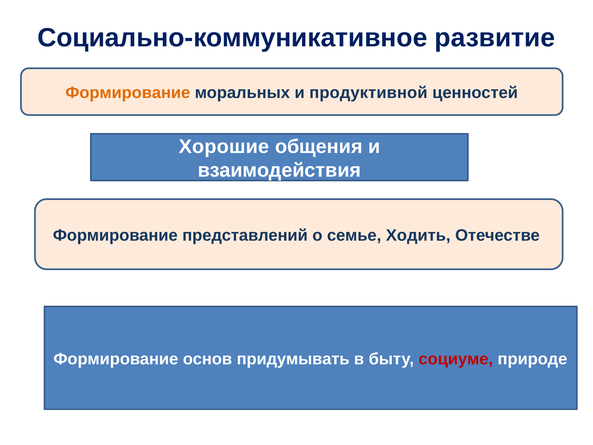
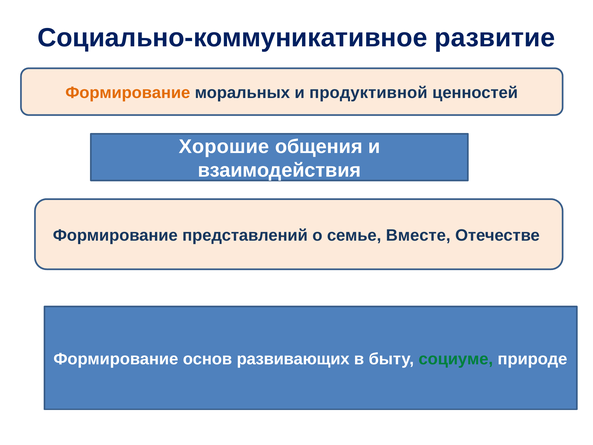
Ходить: Ходить -> Вместе
придумывать: придумывать -> развивающих
социуме colour: red -> green
